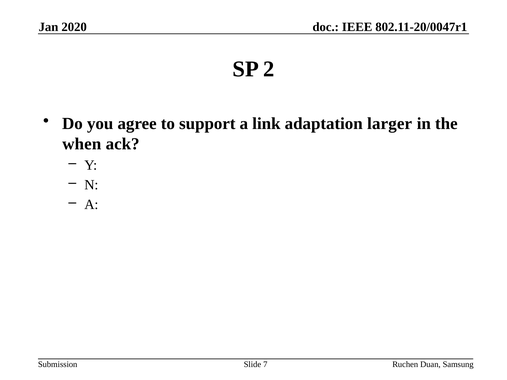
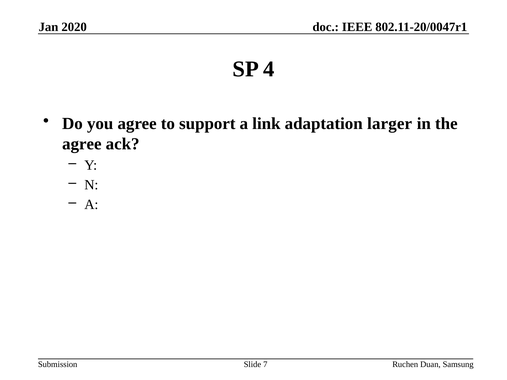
2: 2 -> 4
when at (82, 144): when -> agree
